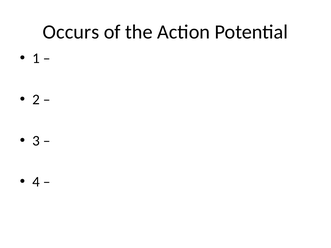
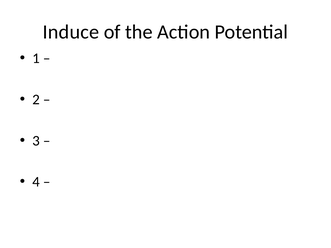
Occurs: Occurs -> Induce
